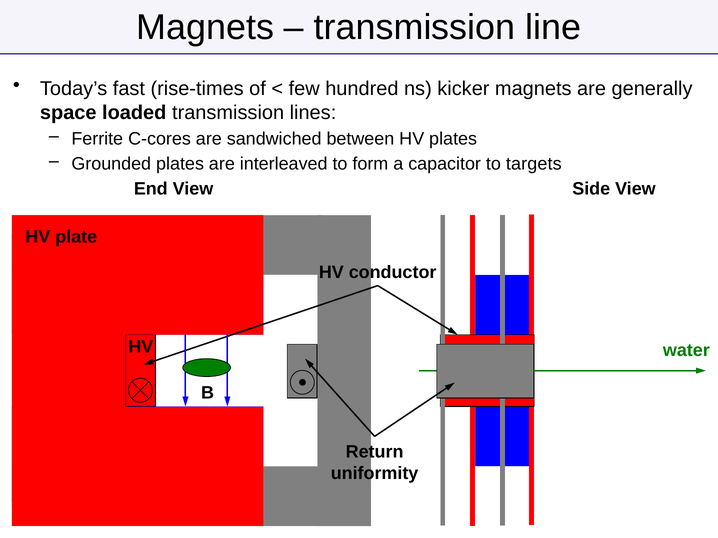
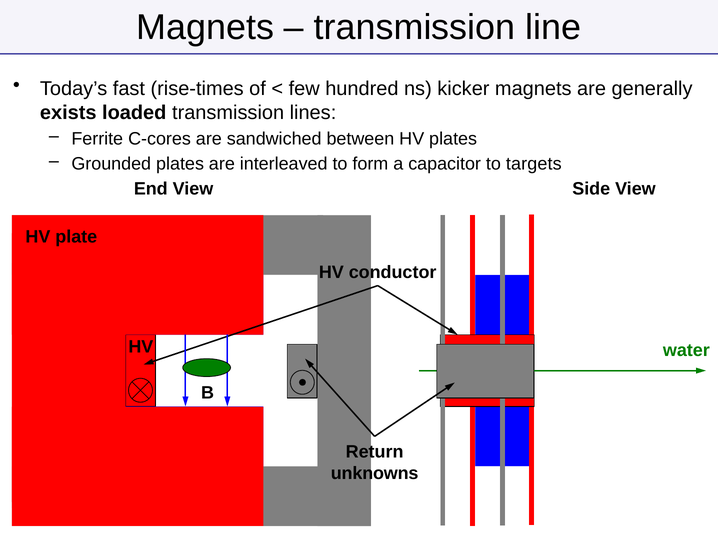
space: space -> exists
uniformity: uniformity -> unknowns
